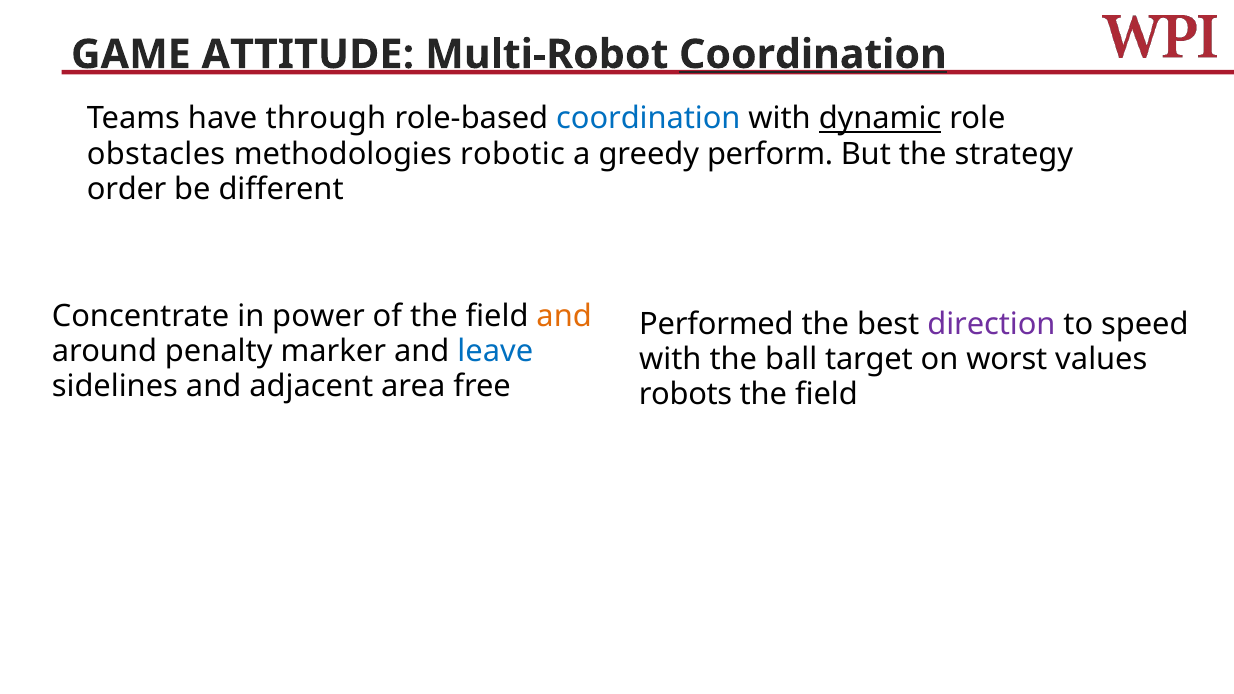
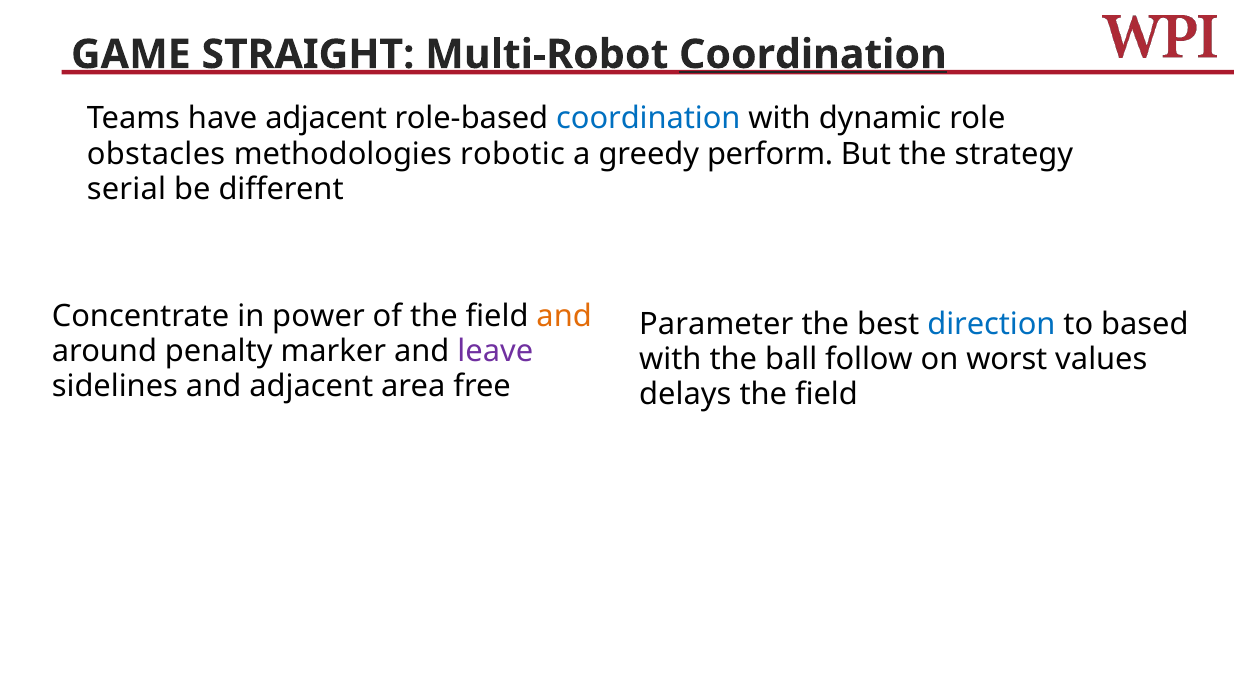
ATTITUDE: ATTITUDE -> STRAIGHT
have through: through -> adjacent
dynamic underline: present -> none
order: order -> serial
Performed: Performed -> Parameter
direction colour: purple -> blue
speed: speed -> based
leave colour: blue -> purple
target: target -> follow
robots: robots -> delays
